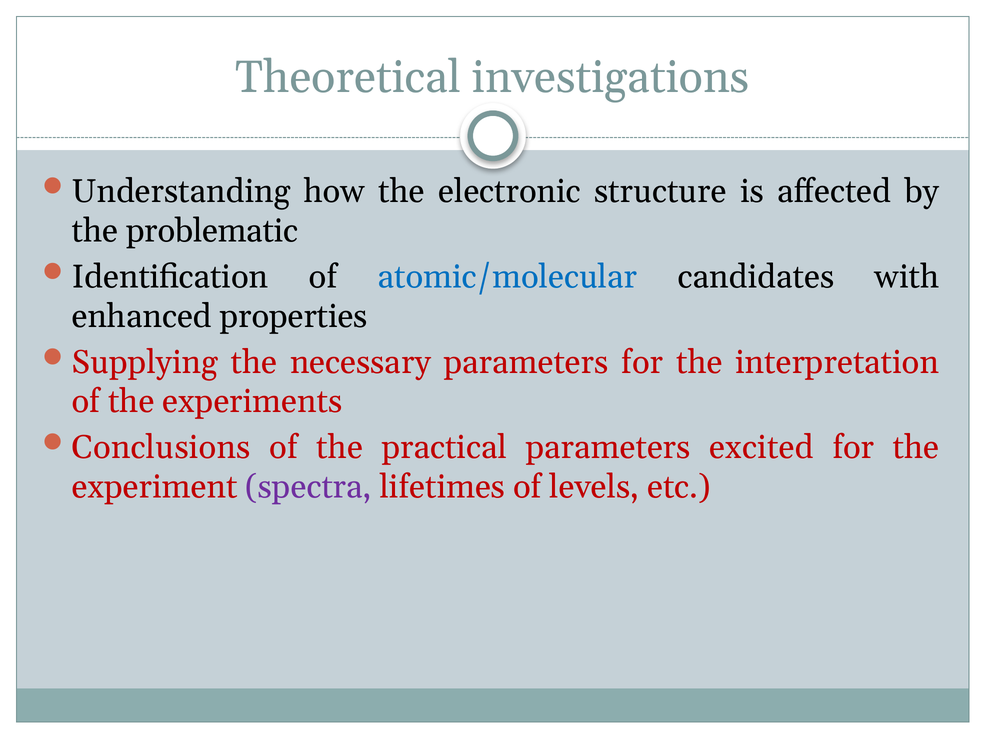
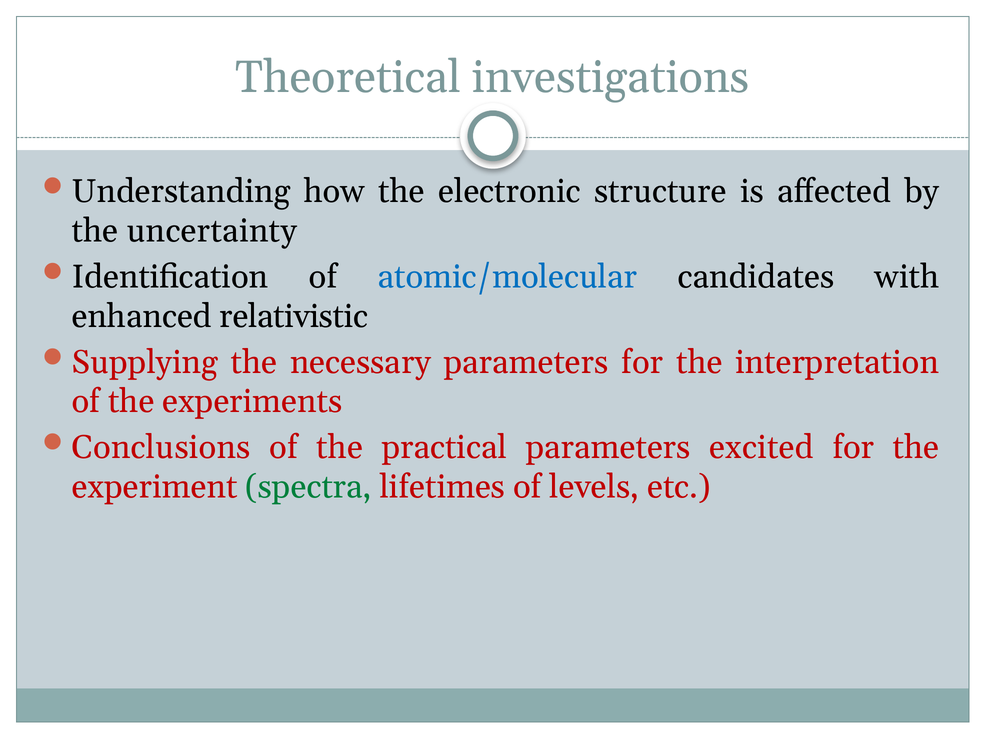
problematic: problematic -> uncertainty
properties: properties -> relativistic
spectra colour: purple -> green
